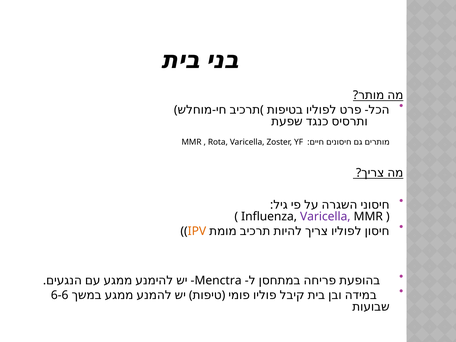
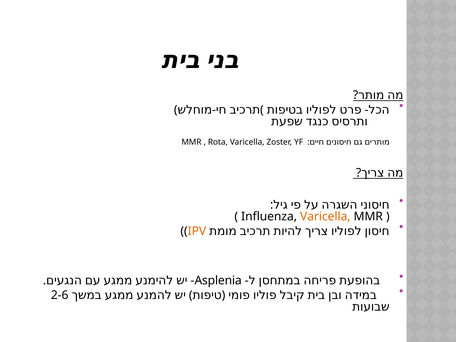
Varicella at (325, 217) colour: purple -> orange
Menctra: Menctra -> Asplenia
6-6: 6-6 -> 2-6
